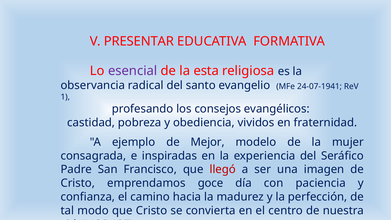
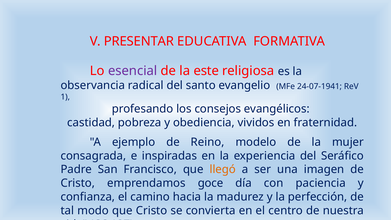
esta: esta -> este
Mejor: Mejor -> Reino
llegó colour: red -> orange
